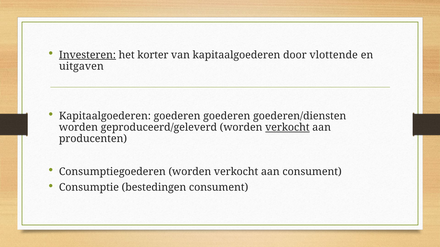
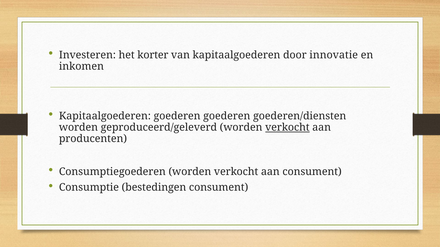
Investeren underline: present -> none
vlottende: vlottende -> innovatie
uitgaven: uitgaven -> inkomen
